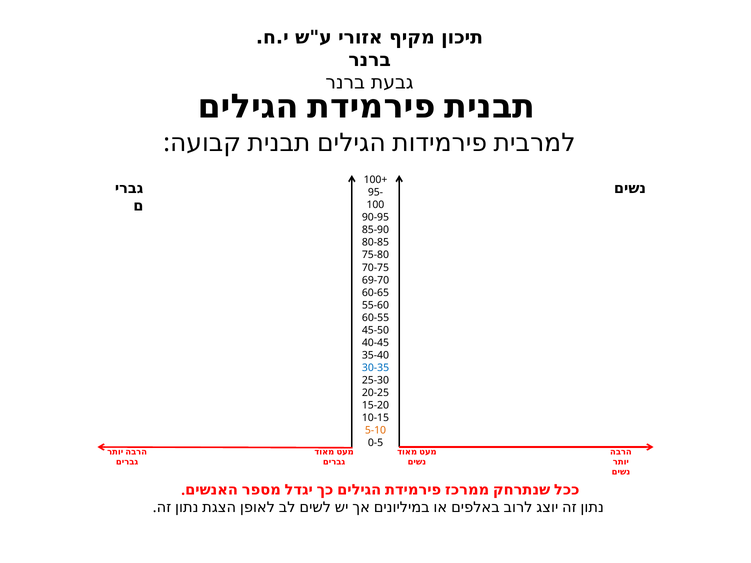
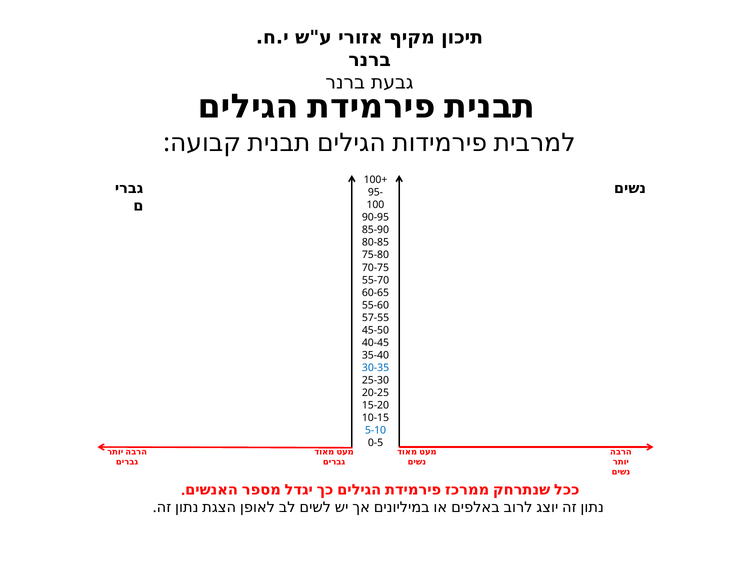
69-70: 69-70 -> 55-70
60-55: 60-55 -> 57-55
5-10 colour: orange -> blue
